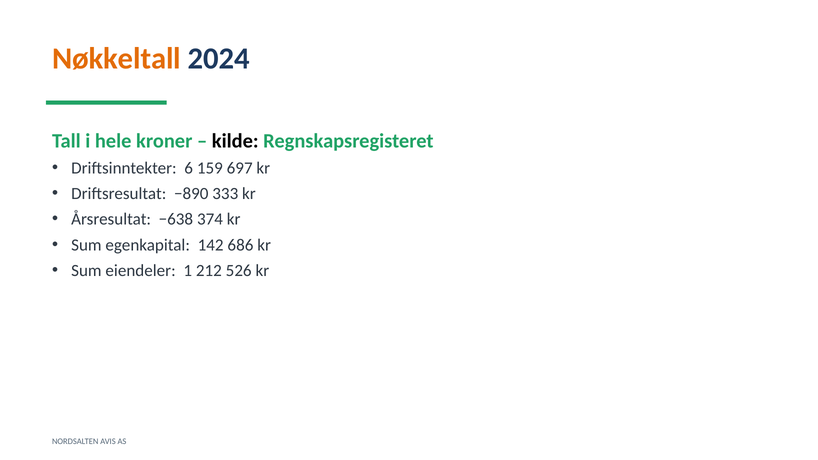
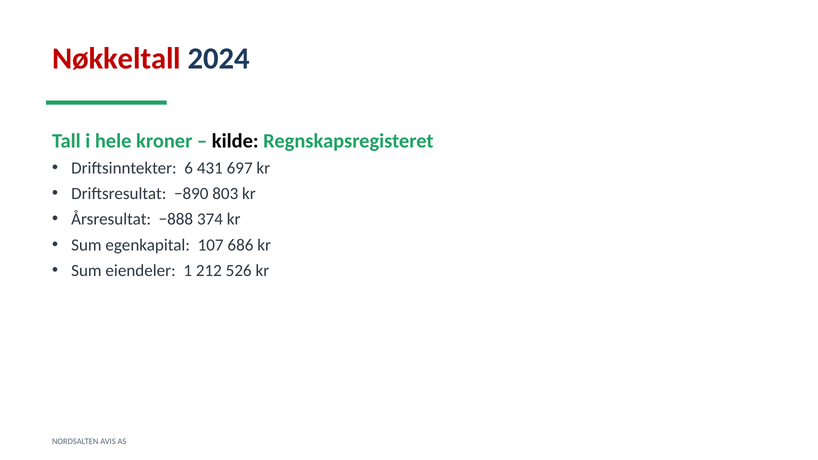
Nøkkeltall colour: orange -> red
159: 159 -> 431
333: 333 -> 803
−638: −638 -> −888
142: 142 -> 107
